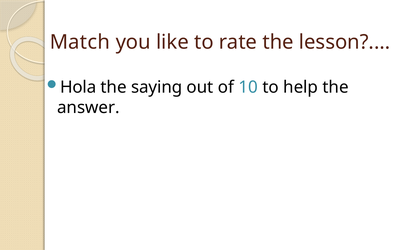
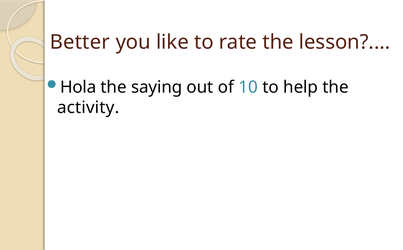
Match: Match -> Better
answer: answer -> activity
